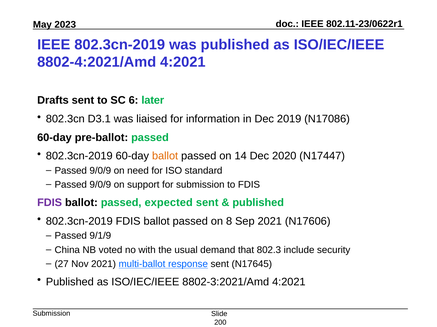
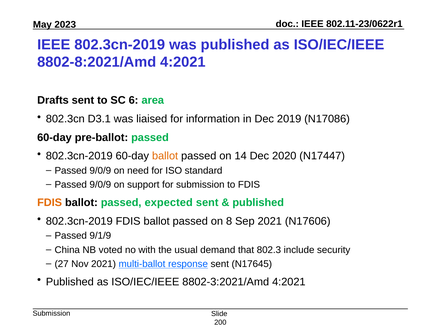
8802-4:2021/Amd: 8802-4:2021/Amd -> 8802-8:2021/Amd
later: later -> area
FDIS at (50, 203) colour: purple -> orange
